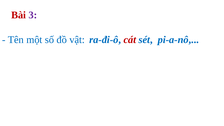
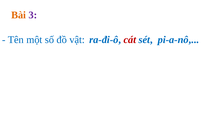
Bài colour: red -> orange
